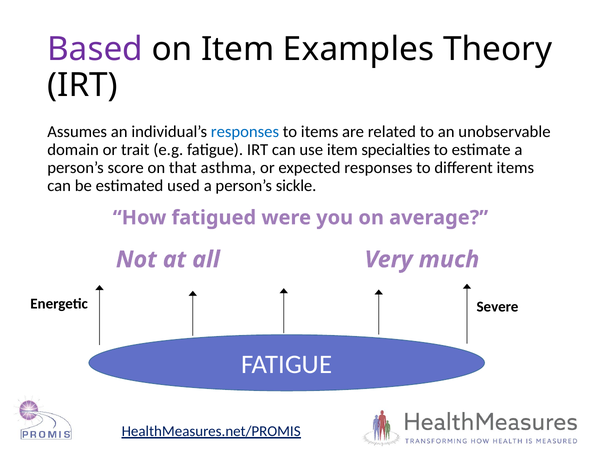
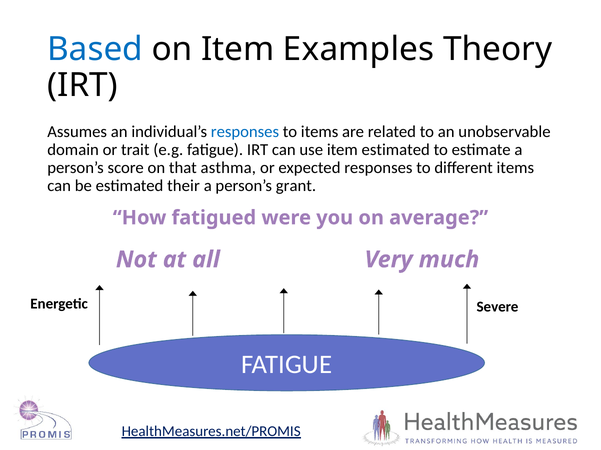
Based colour: purple -> blue
item specialties: specialties -> estimated
used: used -> their
sickle: sickle -> grant
